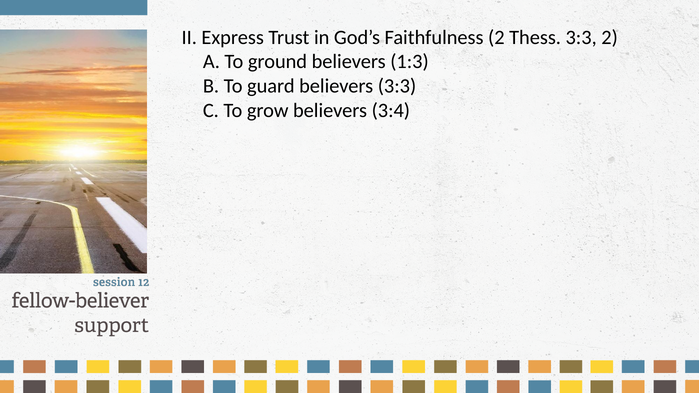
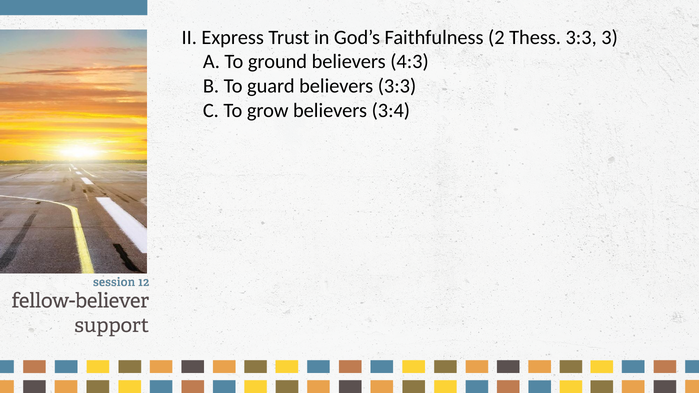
3:3 2: 2 -> 3
1:3: 1:3 -> 4:3
